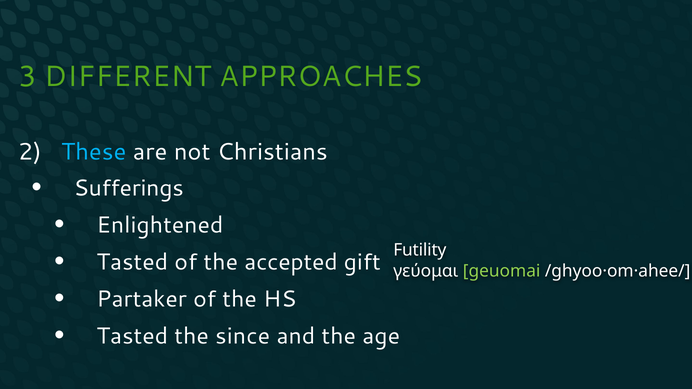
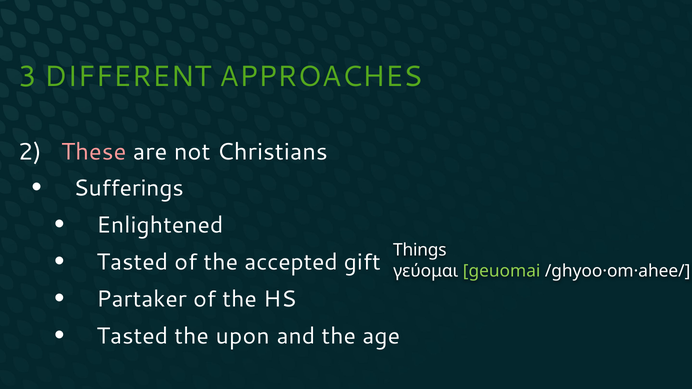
These colour: light blue -> pink
Futility: Futility -> Things
since: since -> upon
